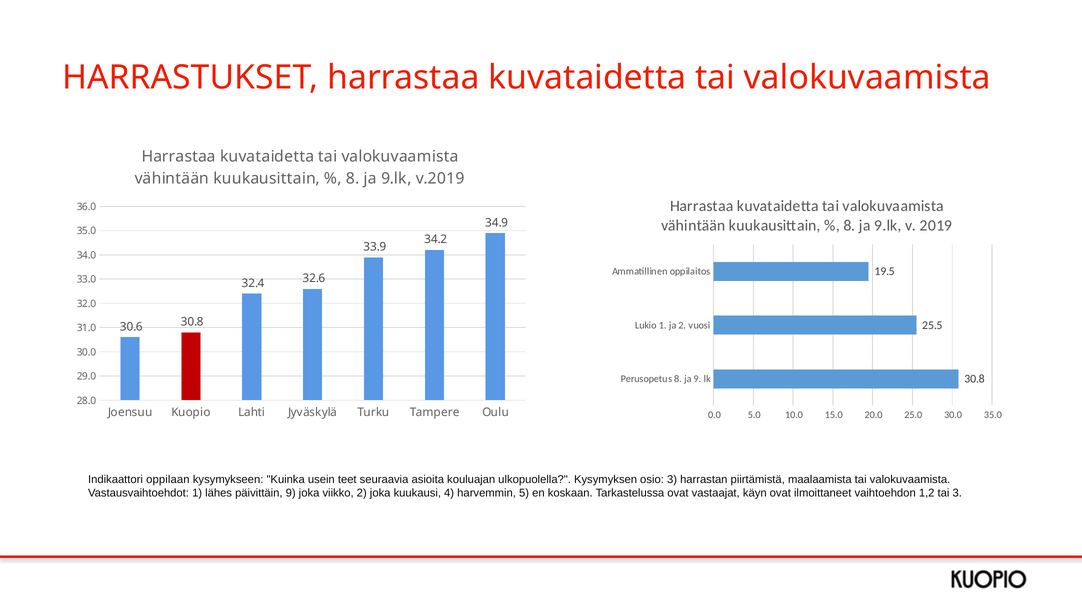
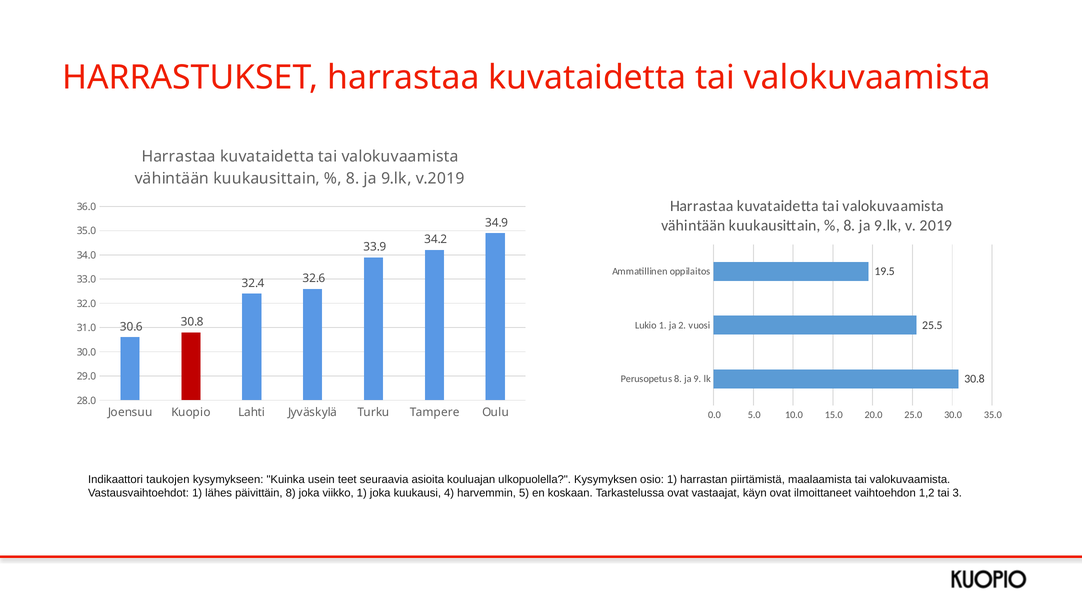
oppilaan: oppilaan -> taukojen
osio 3: 3 -> 1
päivittäin 9: 9 -> 8
viikko 2: 2 -> 1
